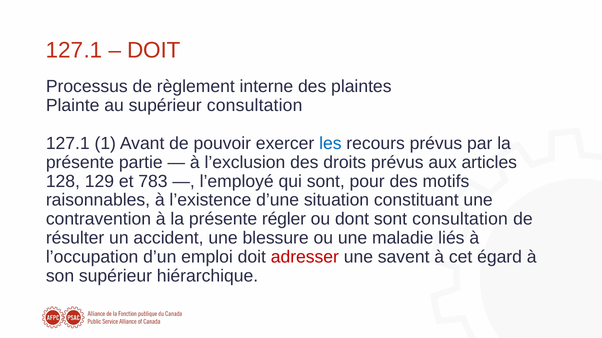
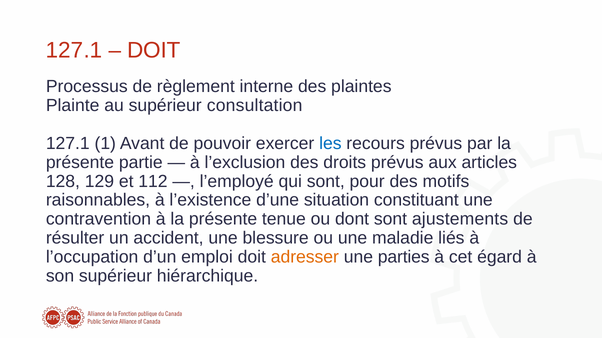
783: 783 -> 112
régler: régler -> tenue
sont consultation: consultation -> ajustements
adresser colour: red -> orange
savent: savent -> parties
